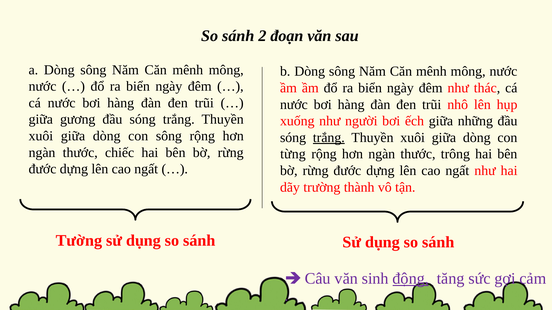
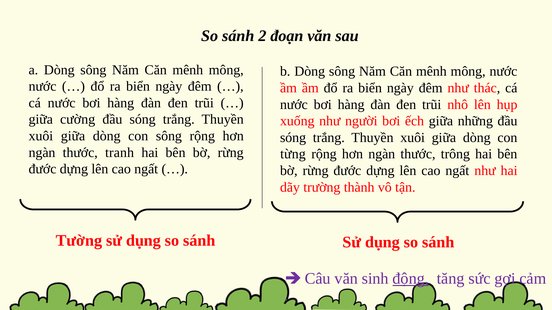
gương: gương -> cường
trắng at (329, 138) underline: present -> none
chiếc: chiếc -> tranh
